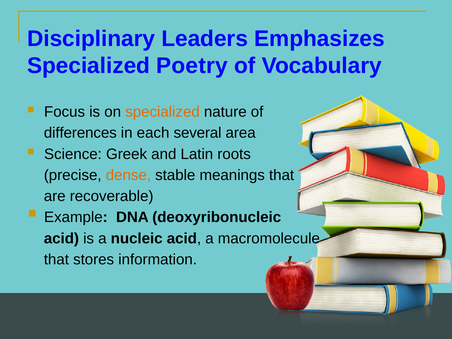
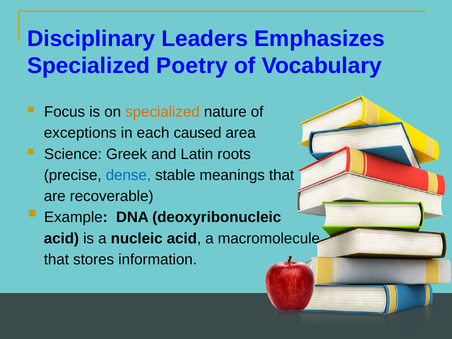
differences: differences -> exceptions
several: several -> caused
dense colour: orange -> blue
